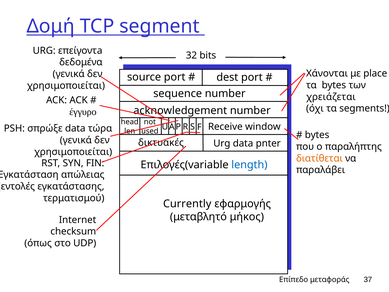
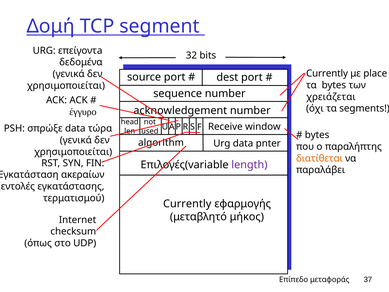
Χάνονται at (327, 73): Χάνονται -> Currently
δικτυακές: δικτυακές -> algorithm
length colour: blue -> purple
απώλειας: απώλειας -> ακεραίων
